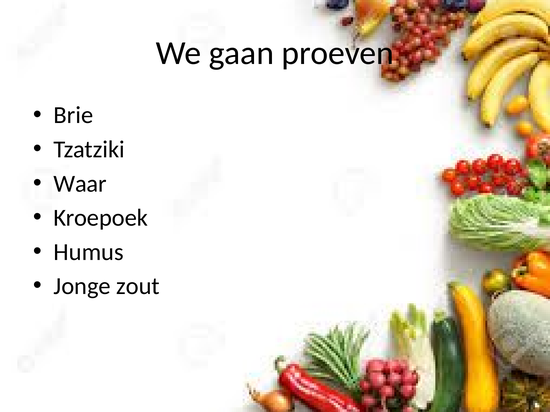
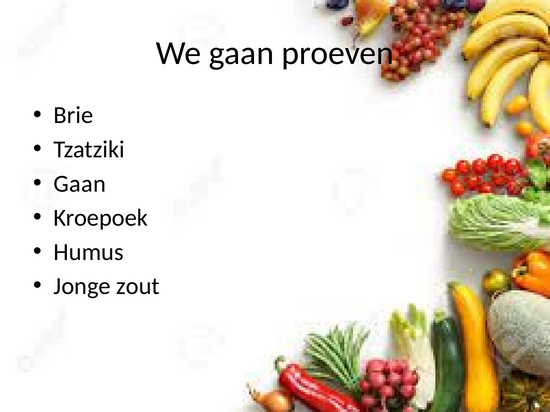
Waar at (80, 184): Waar -> Gaan
